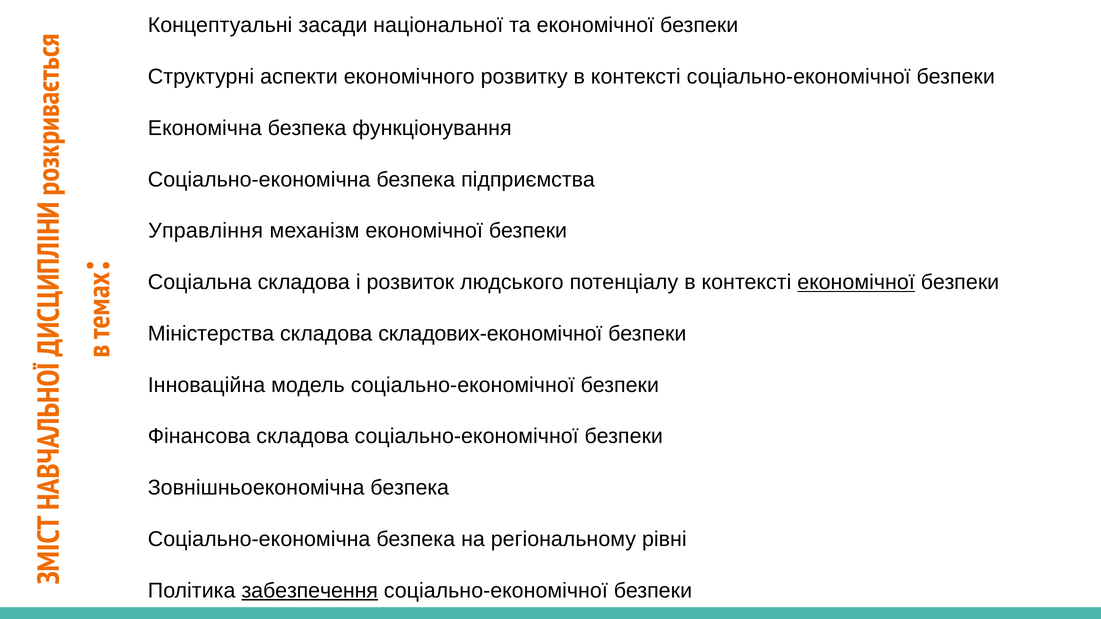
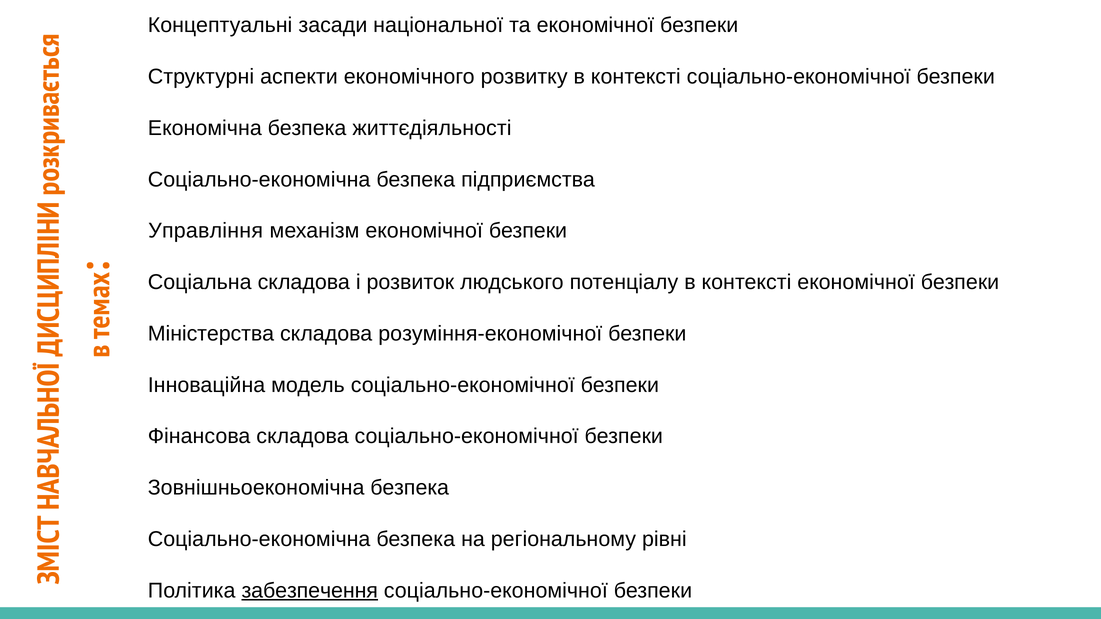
функціонування: функціонування -> життєдіяльності
економічної at (856, 282) underline: present -> none
складових-економічної: складових-економічної -> розуміння-економічної
